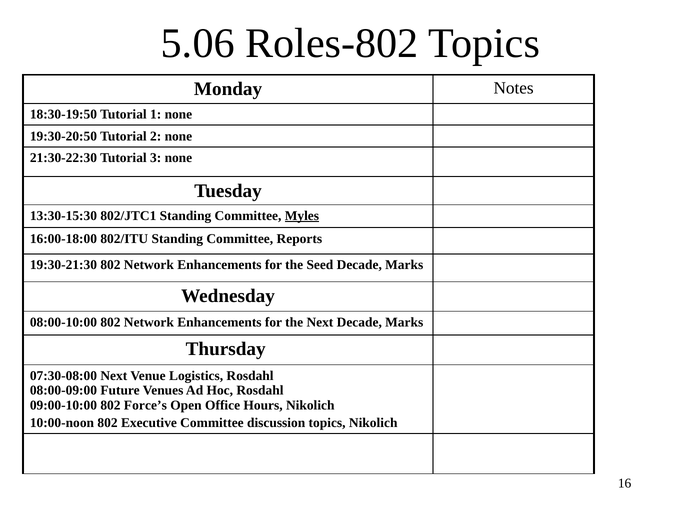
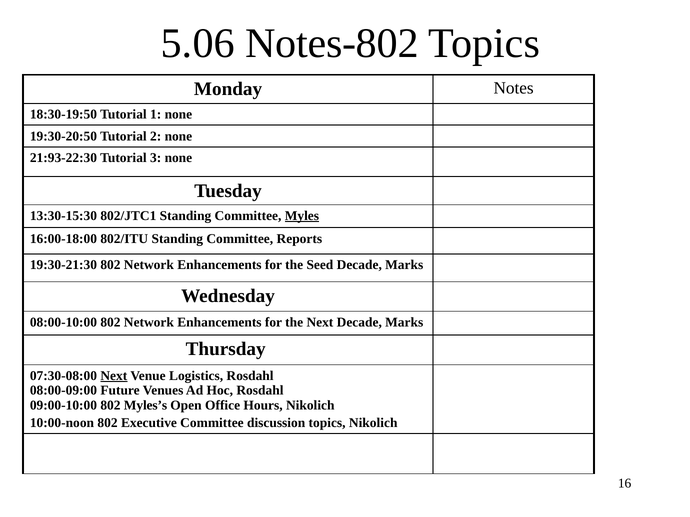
Roles-802: Roles-802 -> Notes-802
21:30-22:30: 21:30-22:30 -> 21:93-22:30
Next at (114, 376) underline: none -> present
Force’s: Force’s -> Myles’s
